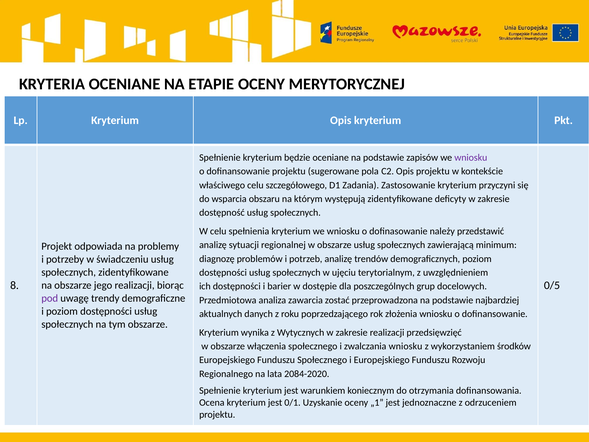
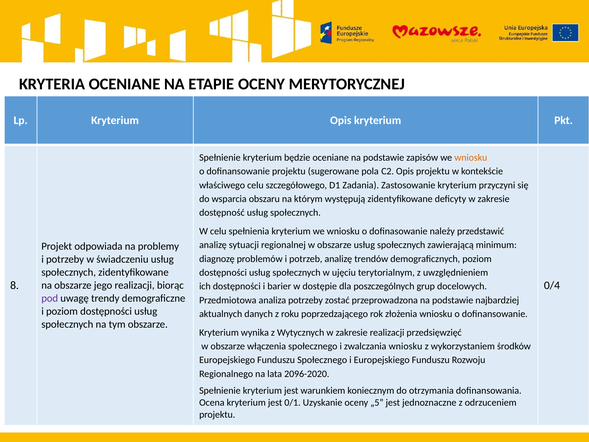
wniosku at (471, 158) colour: purple -> orange
0/5: 0/5 -> 0/4
analiza zawarcia: zawarcia -> potrzeby
2084-2020: 2084-2020 -> 2096-2020
„1: „1 -> „5
